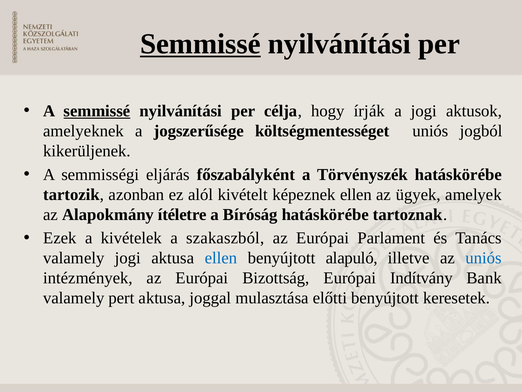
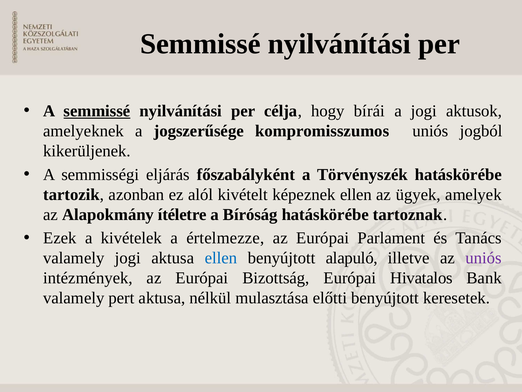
Semmissé at (200, 44) underline: present -> none
írják: írják -> bírái
költségmentességet: költségmentességet -> kompromisszumos
szakaszból: szakaszból -> értelmezze
uniós at (484, 258) colour: blue -> purple
Indítvány: Indítvány -> Hivatalos
joggal: joggal -> nélkül
